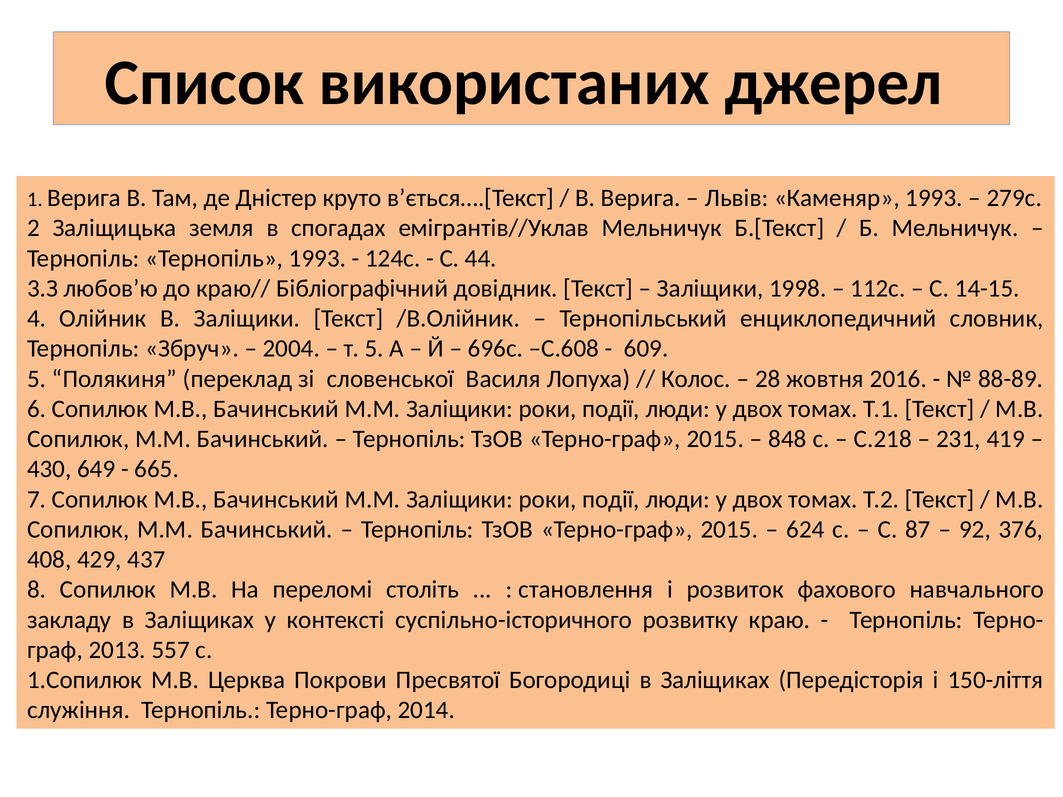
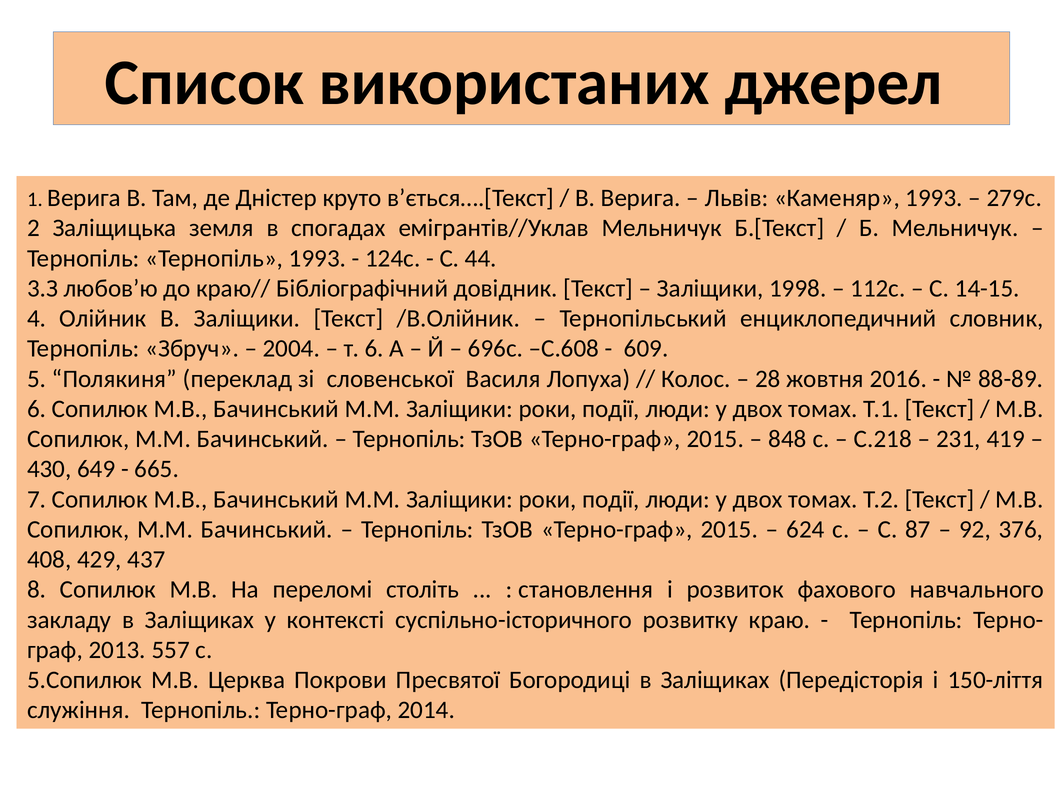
т 5: 5 -> 6
1.Сопилюк: 1.Сопилюк -> 5.Сопилюк
